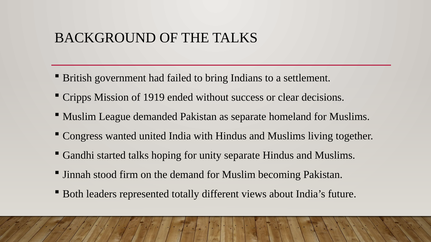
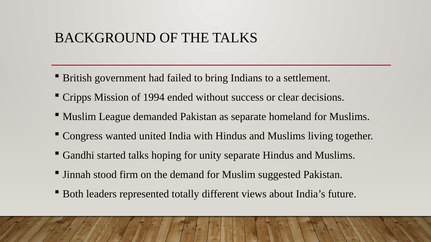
1919: 1919 -> 1994
becoming: becoming -> suggested
